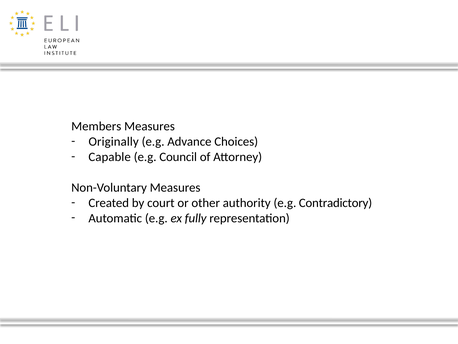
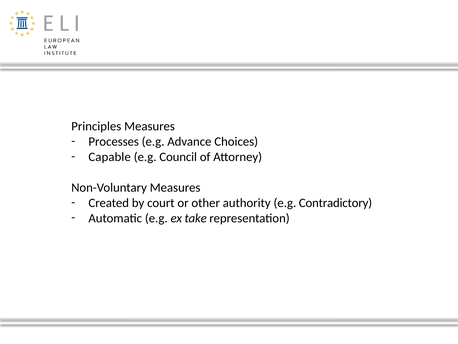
Members: Members -> Principles
Originally: Originally -> Processes
fully: fully -> take
